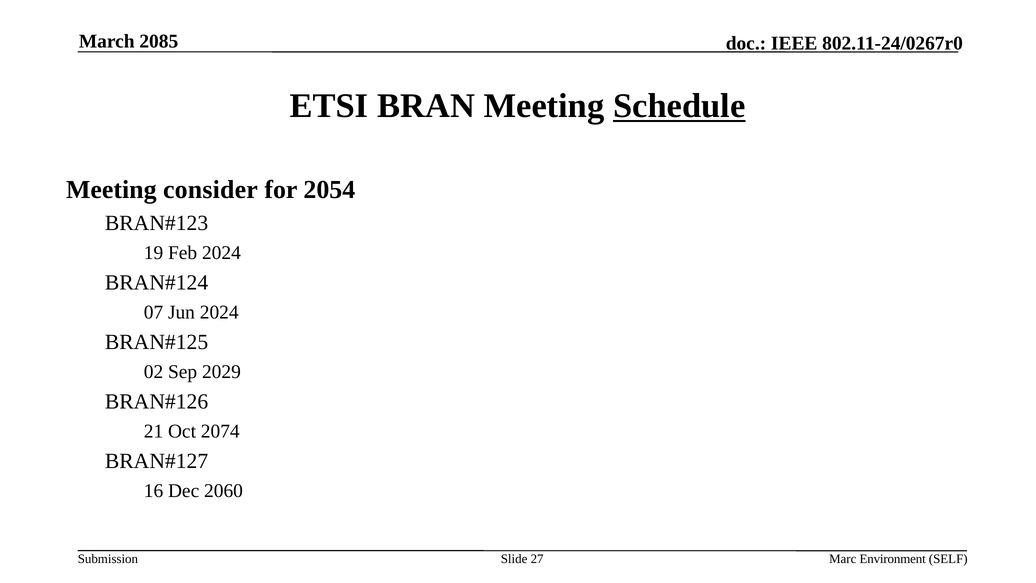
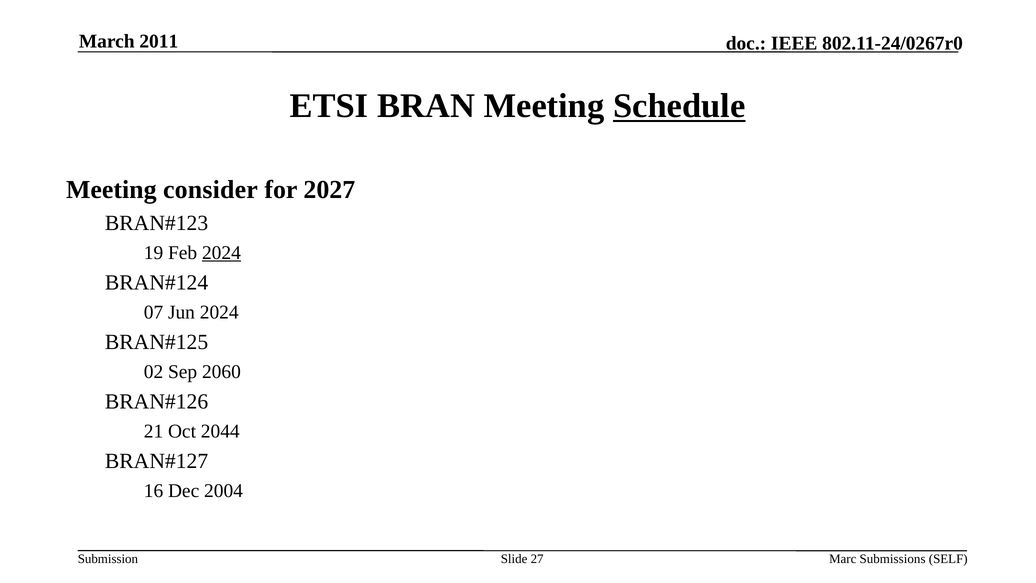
2085: 2085 -> 2011
2054: 2054 -> 2027
2024 at (221, 253) underline: none -> present
2029: 2029 -> 2060
2074: 2074 -> 2044
2060: 2060 -> 2004
Environment: Environment -> Submissions
